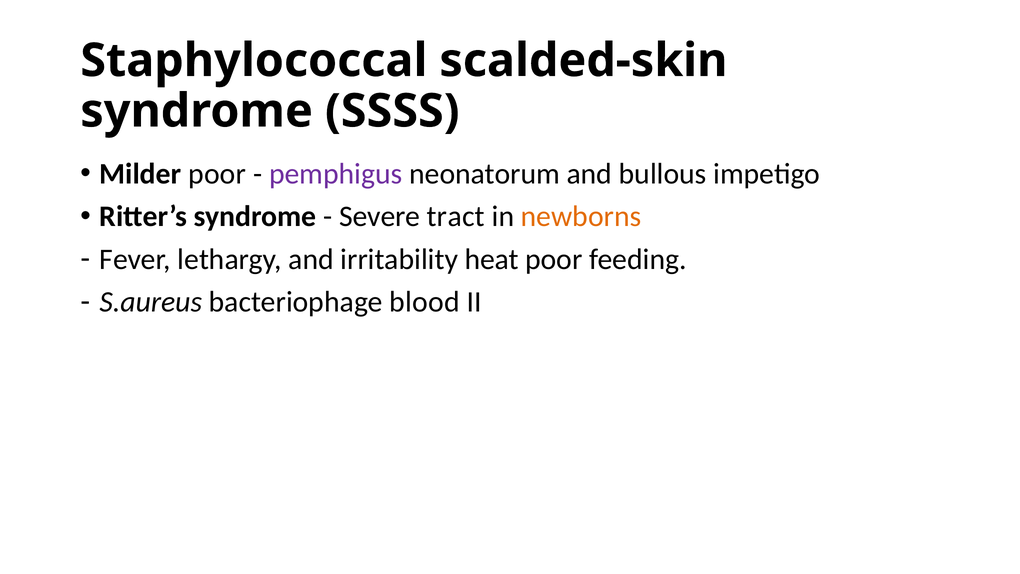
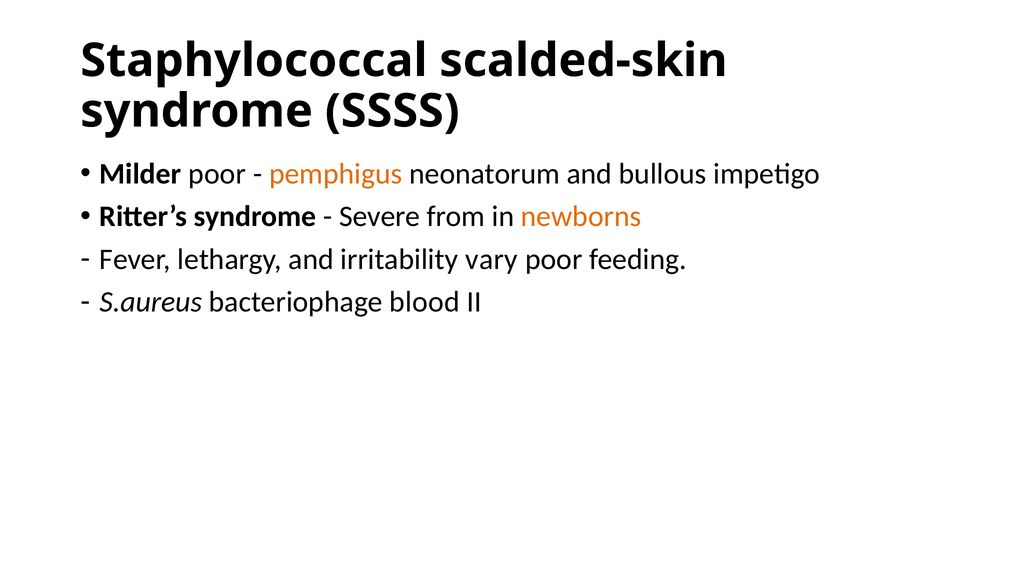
pemphigus colour: purple -> orange
tract: tract -> from
heat: heat -> vary
